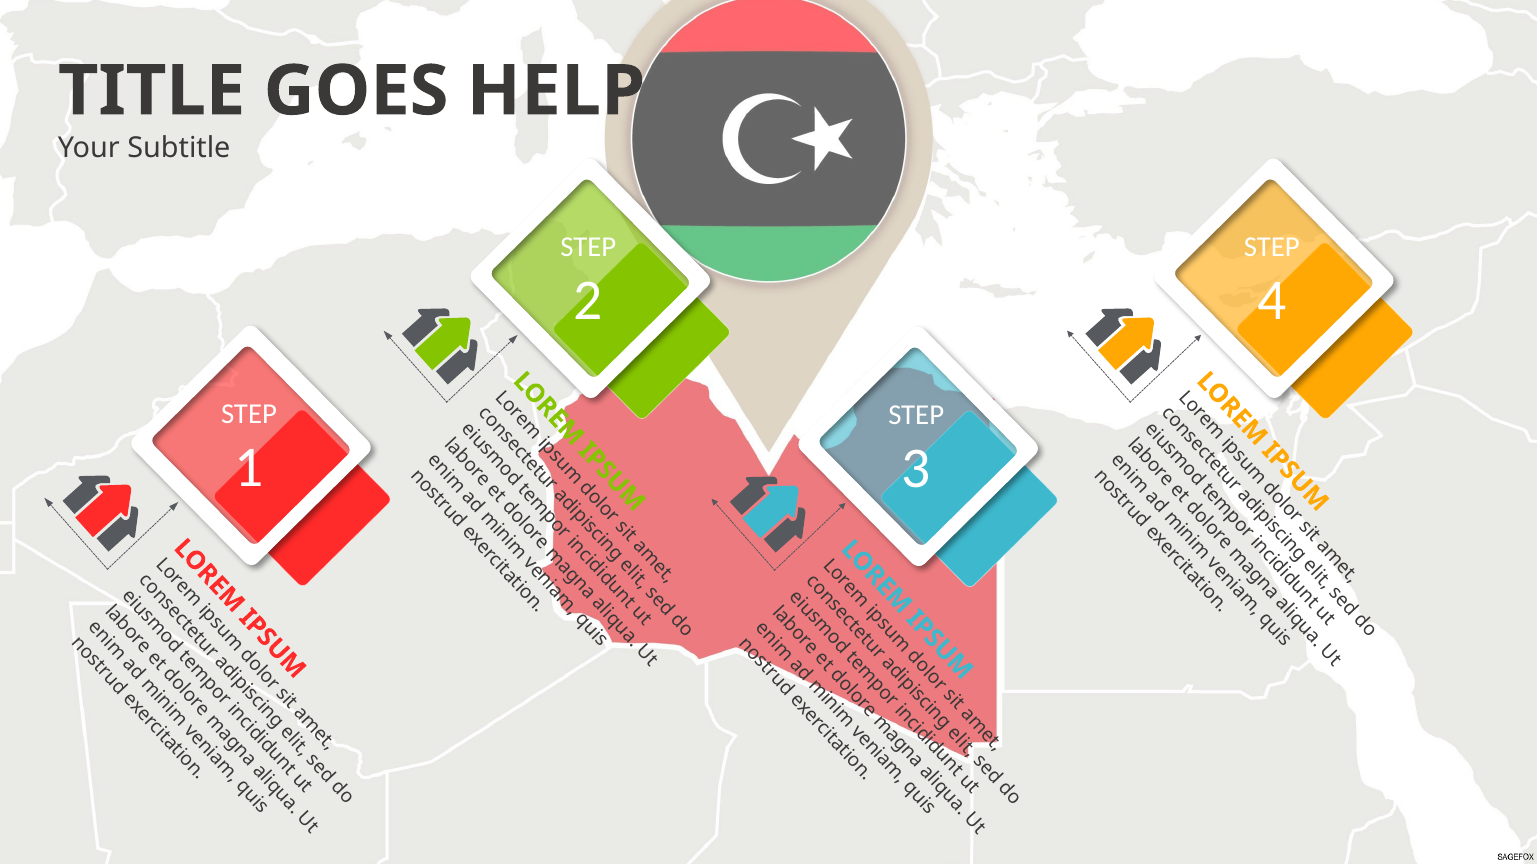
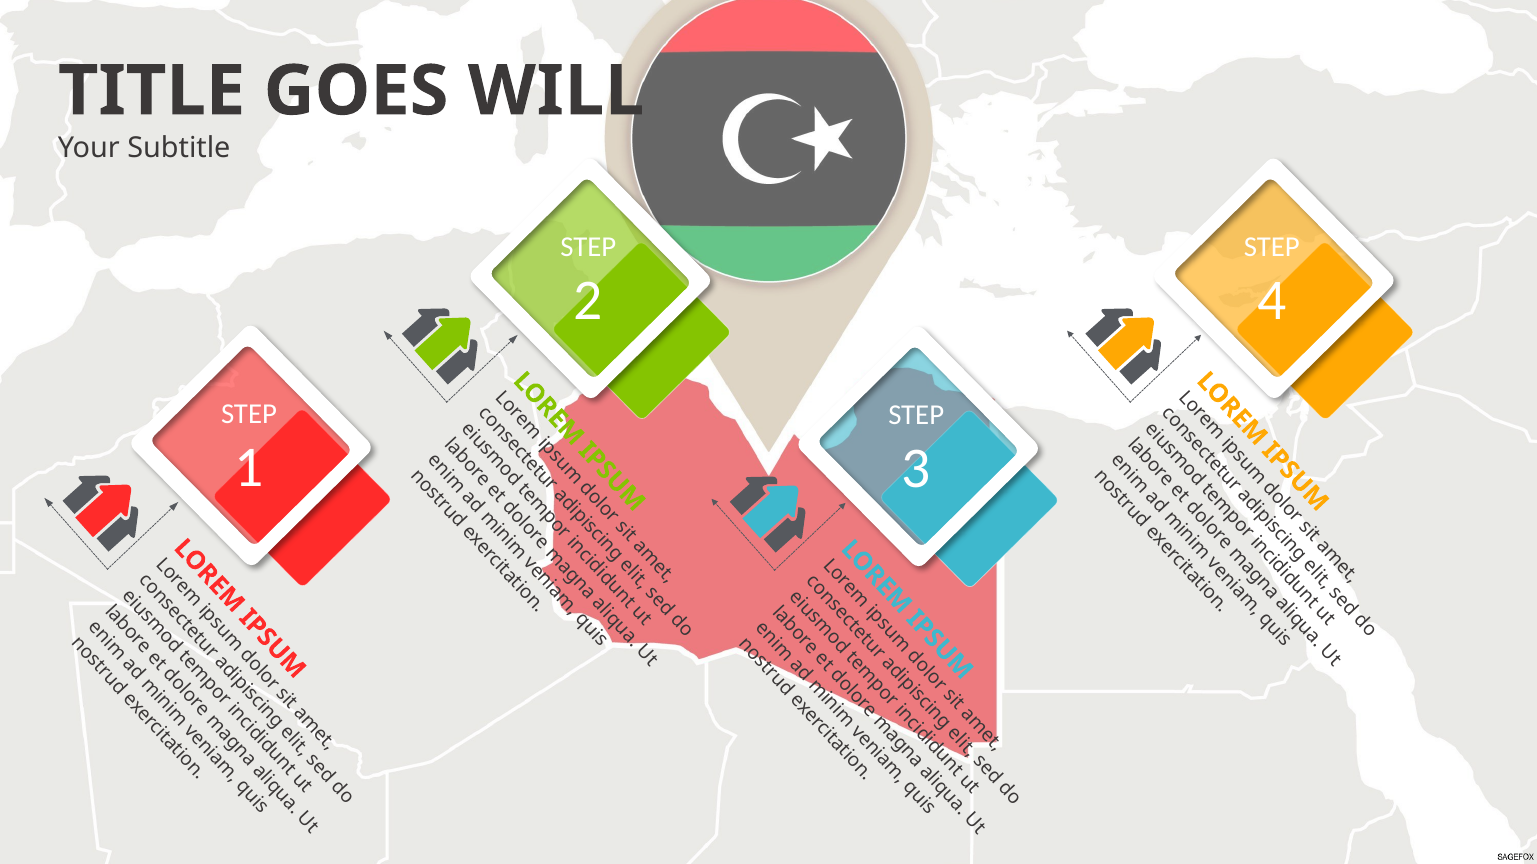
HELP: HELP -> WILL
